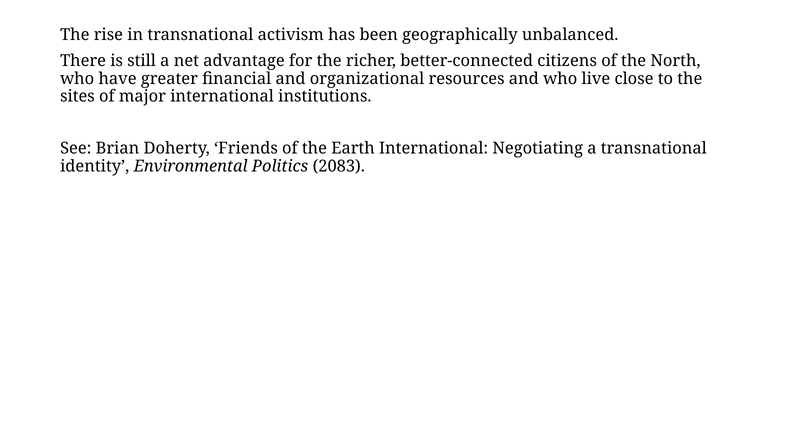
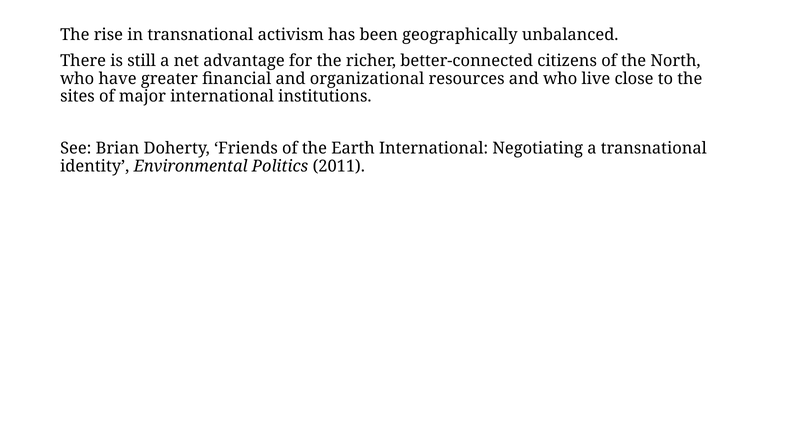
2083: 2083 -> 2011
